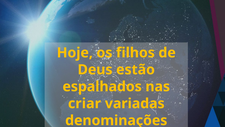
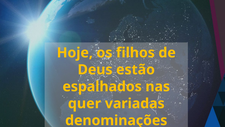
criar: criar -> quer
